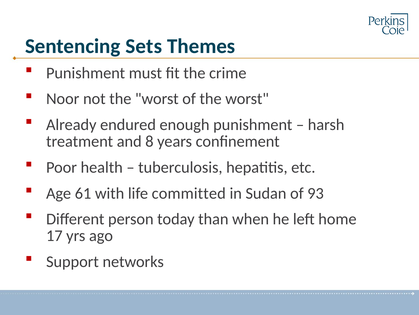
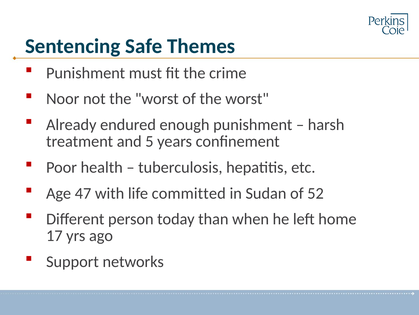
Sets: Sets -> Safe
8: 8 -> 5
61: 61 -> 47
93: 93 -> 52
